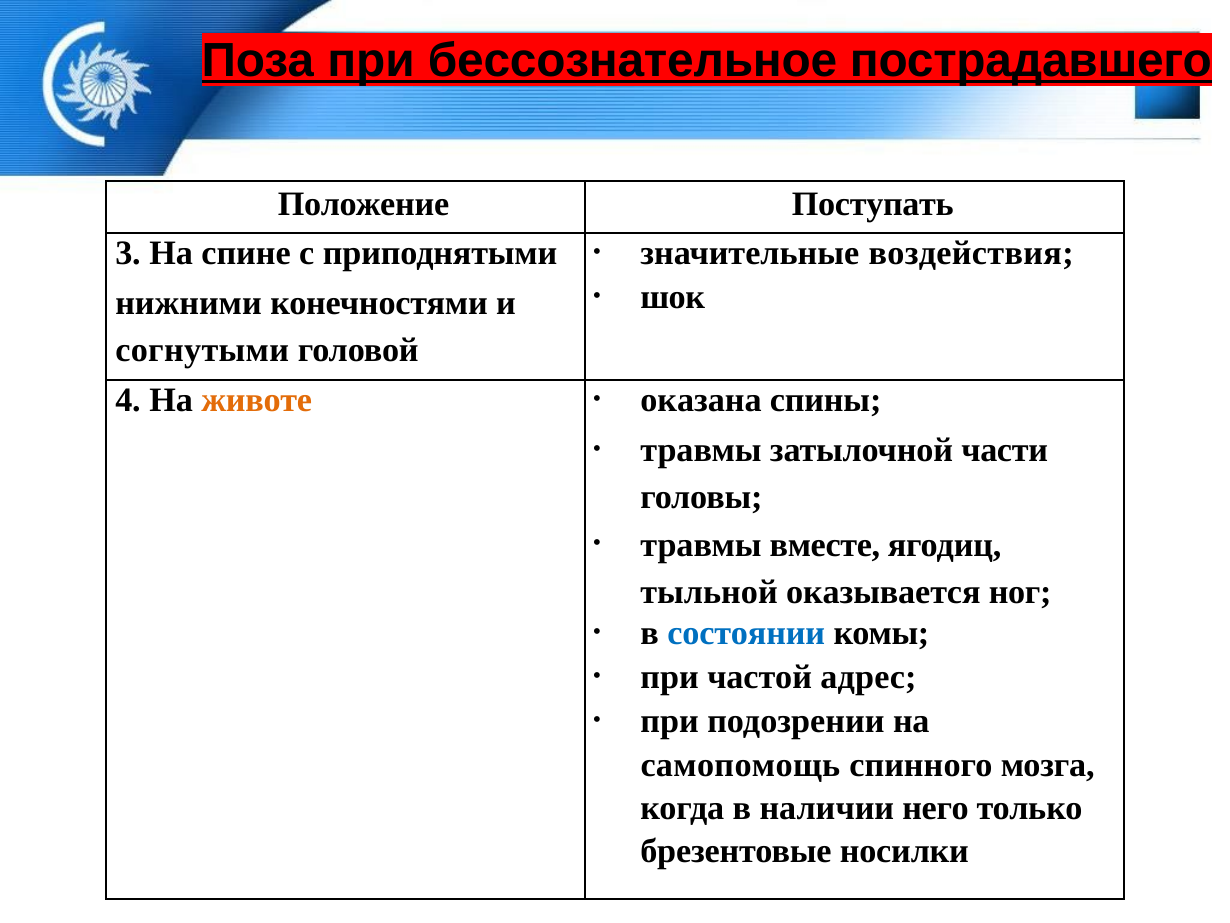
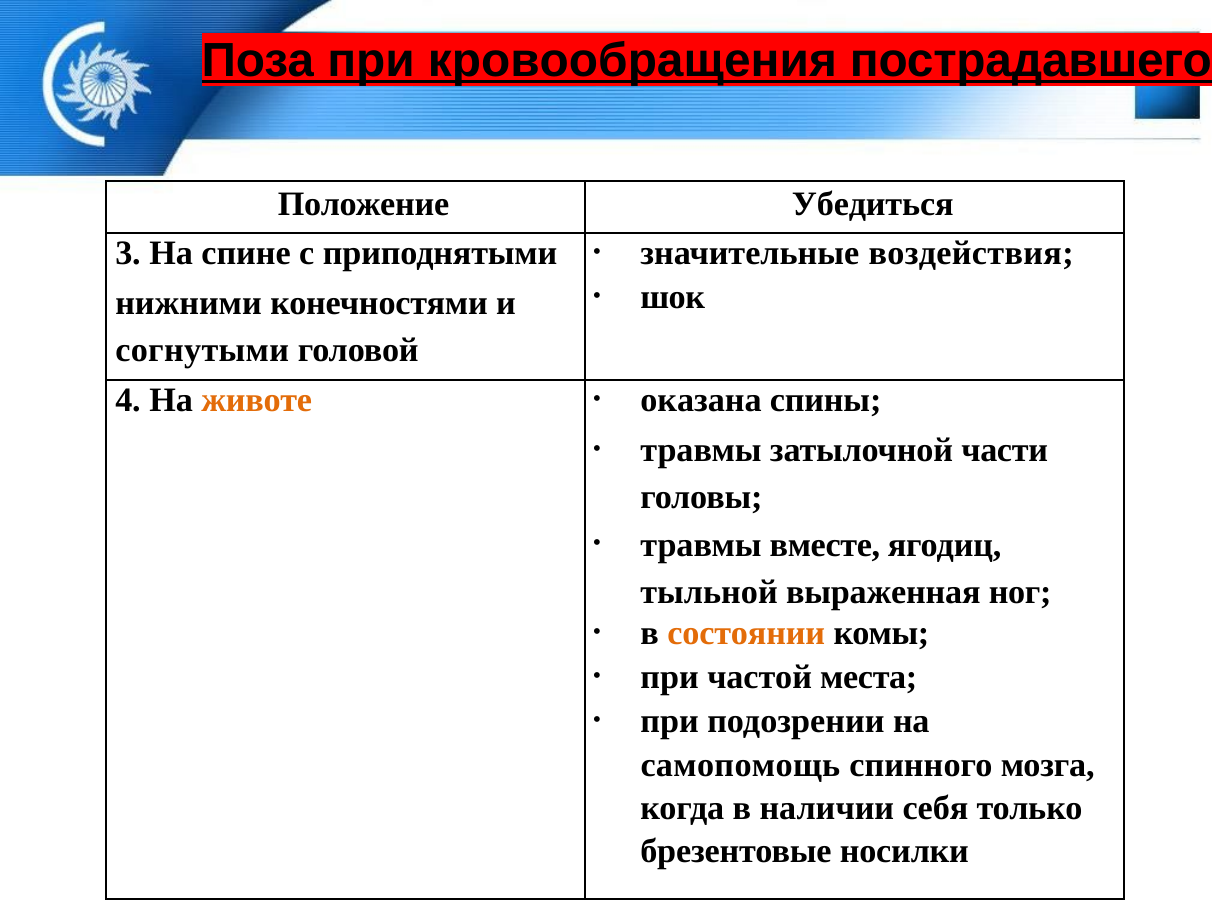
бессознательное: бессознательное -> кровообращения
Поступать: Поступать -> Убедиться
оказывается: оказывается -> выраженная
состоянии colour: blue -> orange
адрес: адрес -> места
него: него -> себя
